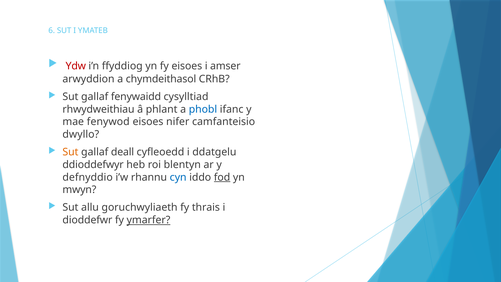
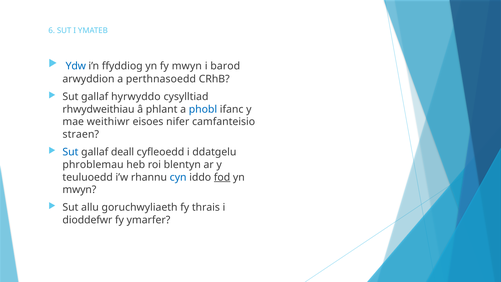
Ydw colour: red -> blue
fy eisoes: eisoes -> mwyn
amser: amser -> barod
chymdeithasol: chymdeithasol -> perthnasoedd
fenywaidd: fenywaidd -> hyrwyddo
fenywod: fenywod -> weithiwr
dwyllo: dwyllo -> straen
Sut at (70, 152) colour: orange -> blue
ddioddefwyr: ddioddefwyr -> phroblemau
defnyddio: defnyddio -> teuluoedd
ymarfer underline: present -> none
